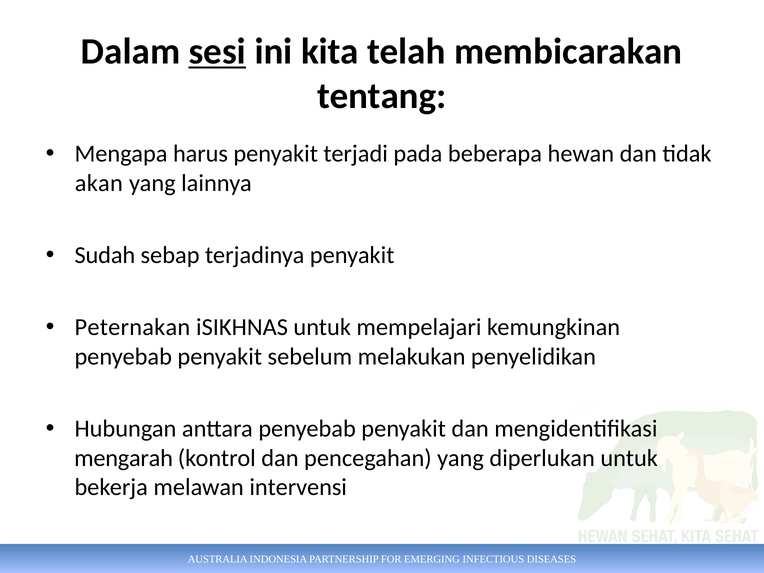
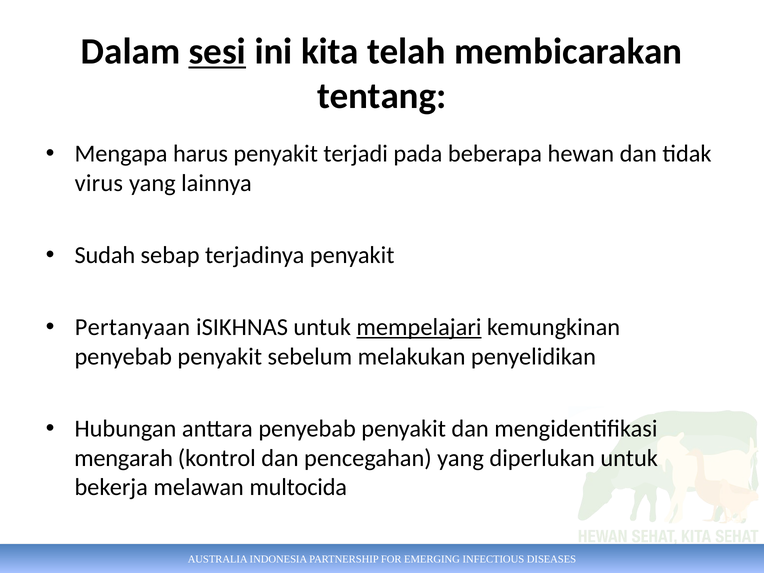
akan: akan -> virus
Peternakan: Peternakan -> Pertanyaan
mempelajari underline: none -> present
intervensi: intervensi -> multocida
